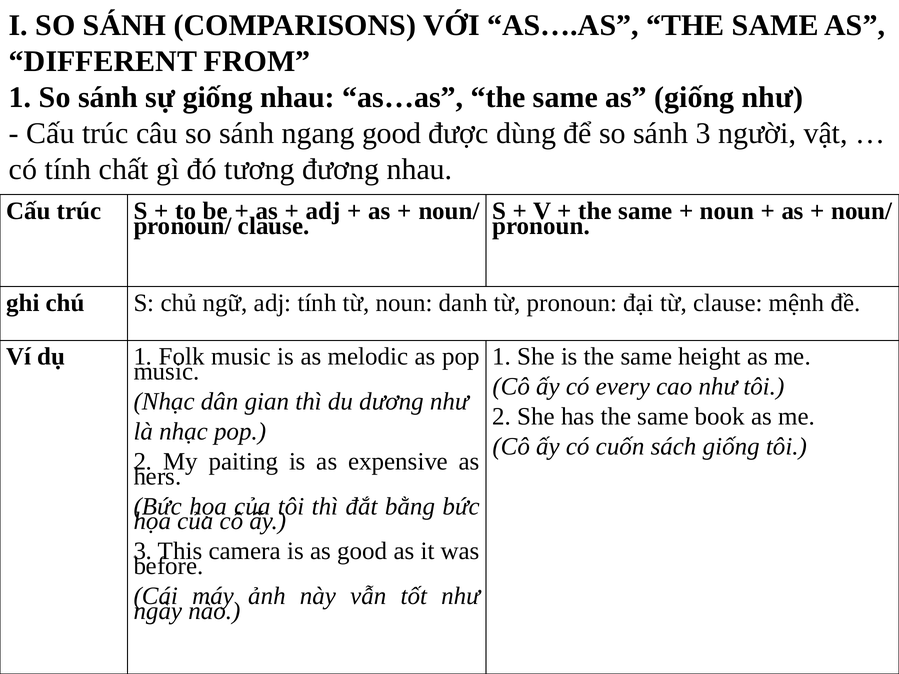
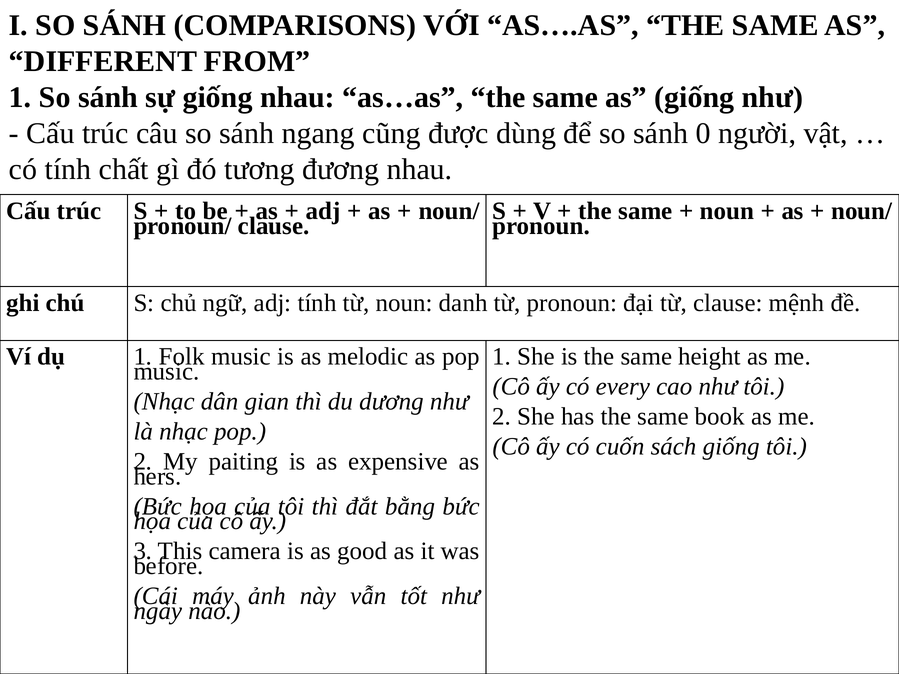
ngang good: good -> cũng
sánh 3: 3 -> 0
